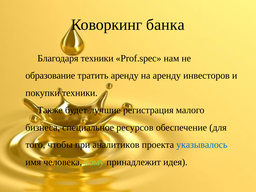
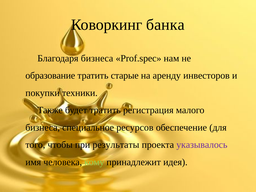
Благодаря техники: техники -> бизнеса
тратить аренду: аренду -> старые
будет лучшие: лучшие -> тратить
аналитиков: аналитиков -> результаты
указывалось colour: blue -> purple
